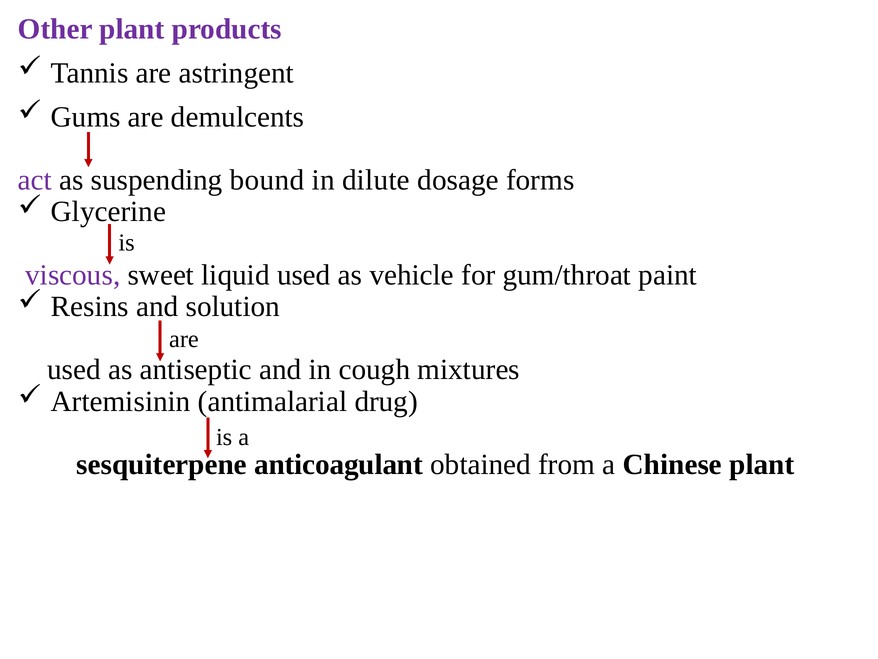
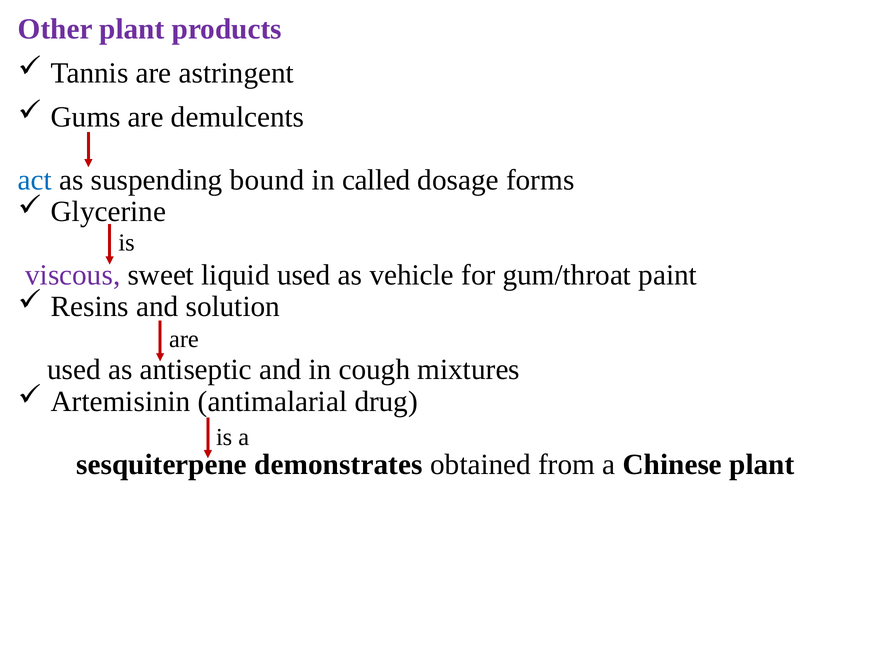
act colour: purple -> blue
dilute: dilute -> called
anticoagulant: anticoagulant -> demonstrates
